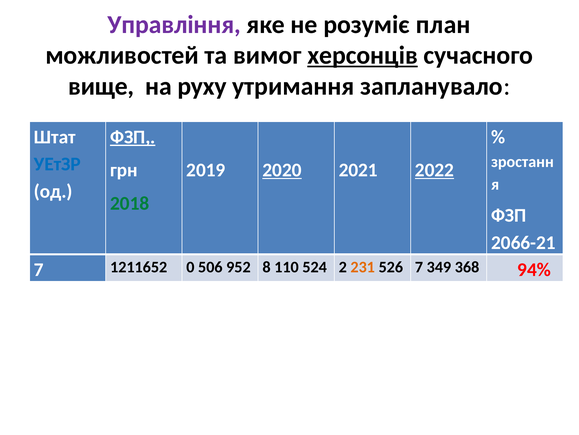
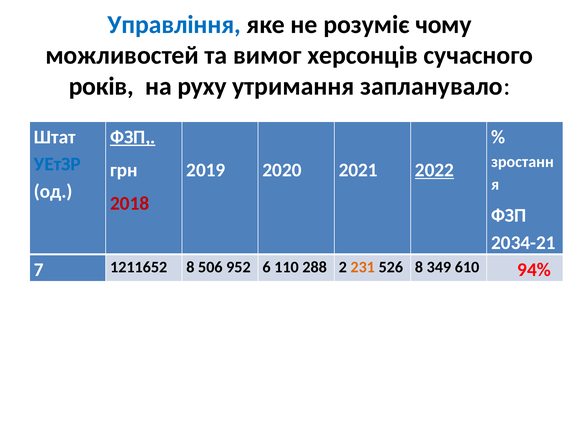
Управління colour: purple -> blue
план: план -> чому
херсонців underline: present -> none
вище: вище -> років
2020 underline: present -> none
2018 colour: green -> red
2066-21: 2066-21 -> 2034-21
1211652 0: 0 -> 8
8: 8 -> 6
524: 524 -> 288
526 7: 7 -> 8
368: 368 -> 610
